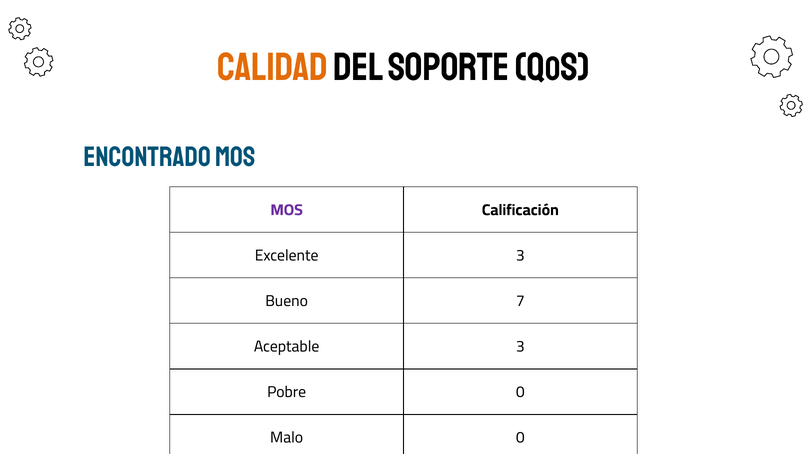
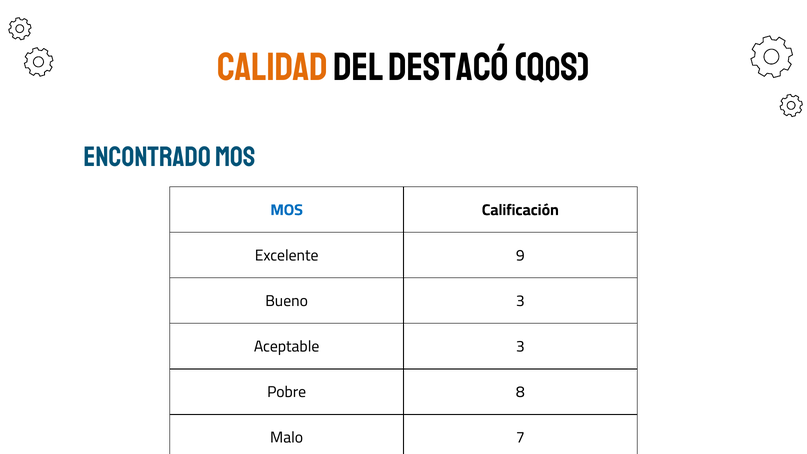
soporte: soporte -> destacó
MOS at (287, 210) colour: purple -> blue
Excelente 3: 3 -> 9
Bueno 7: 7 -> 3
Pobre 0: 0 -> 8
Malo 0: 0 -> 7
